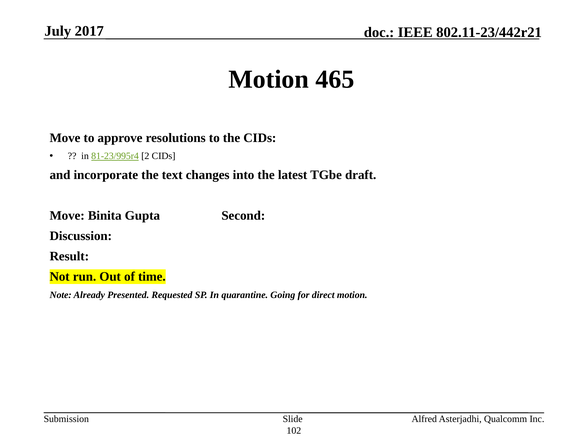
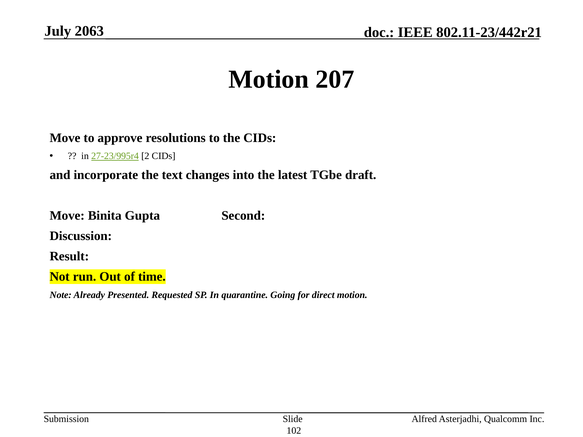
2017: 2017 -> 2063
465: 465 -> 207
81-23/995r4: 81-23/995r4 -> 27-23/995r4
